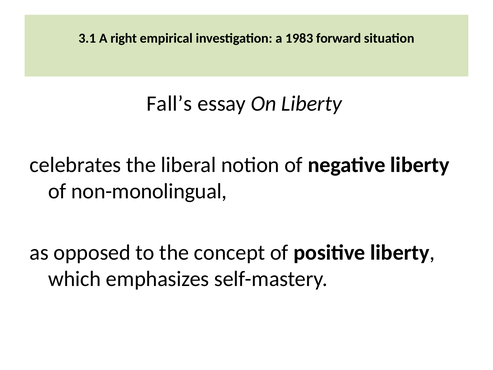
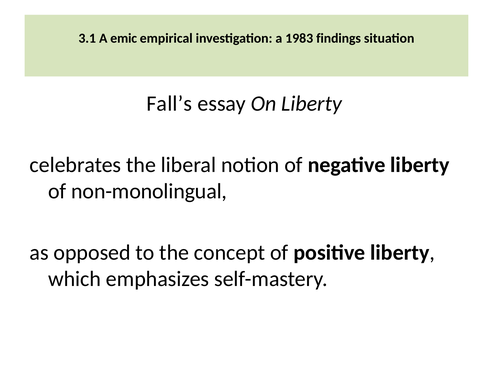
right: right -> emic
forward: forward -> findings
